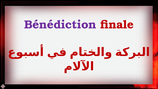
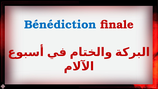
Bénédiction colour: purple -> blue
